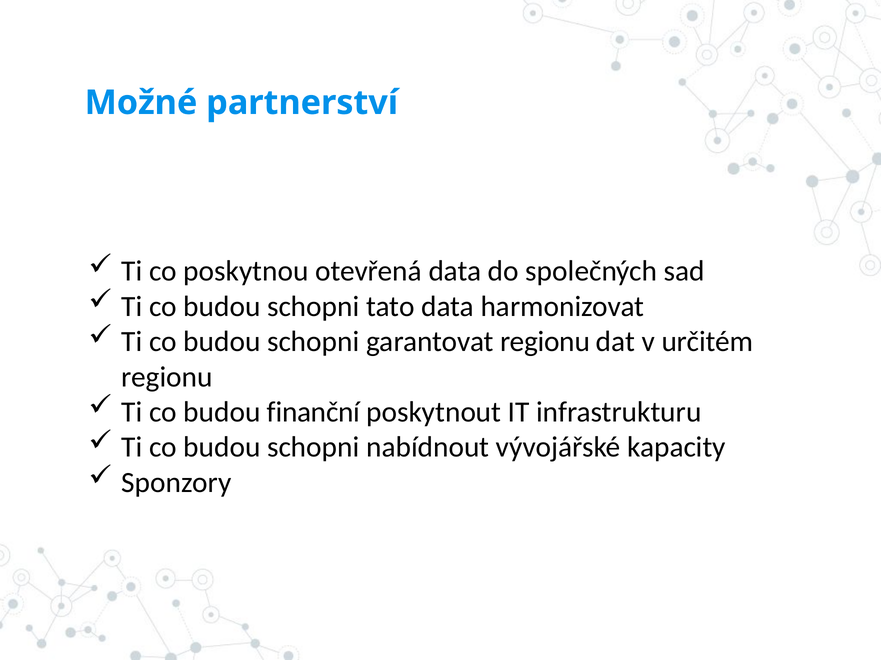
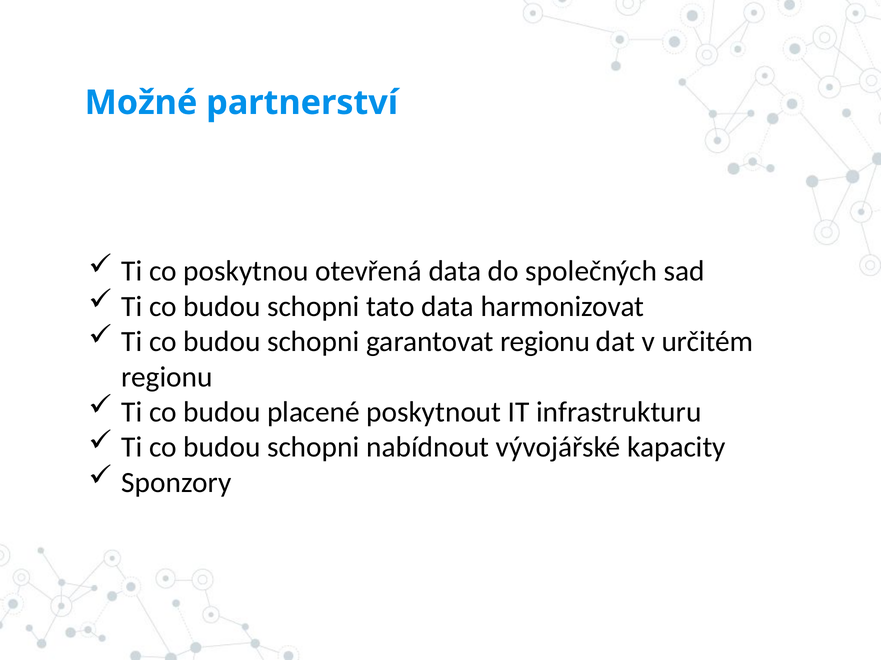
finanční: finanční -> placené
